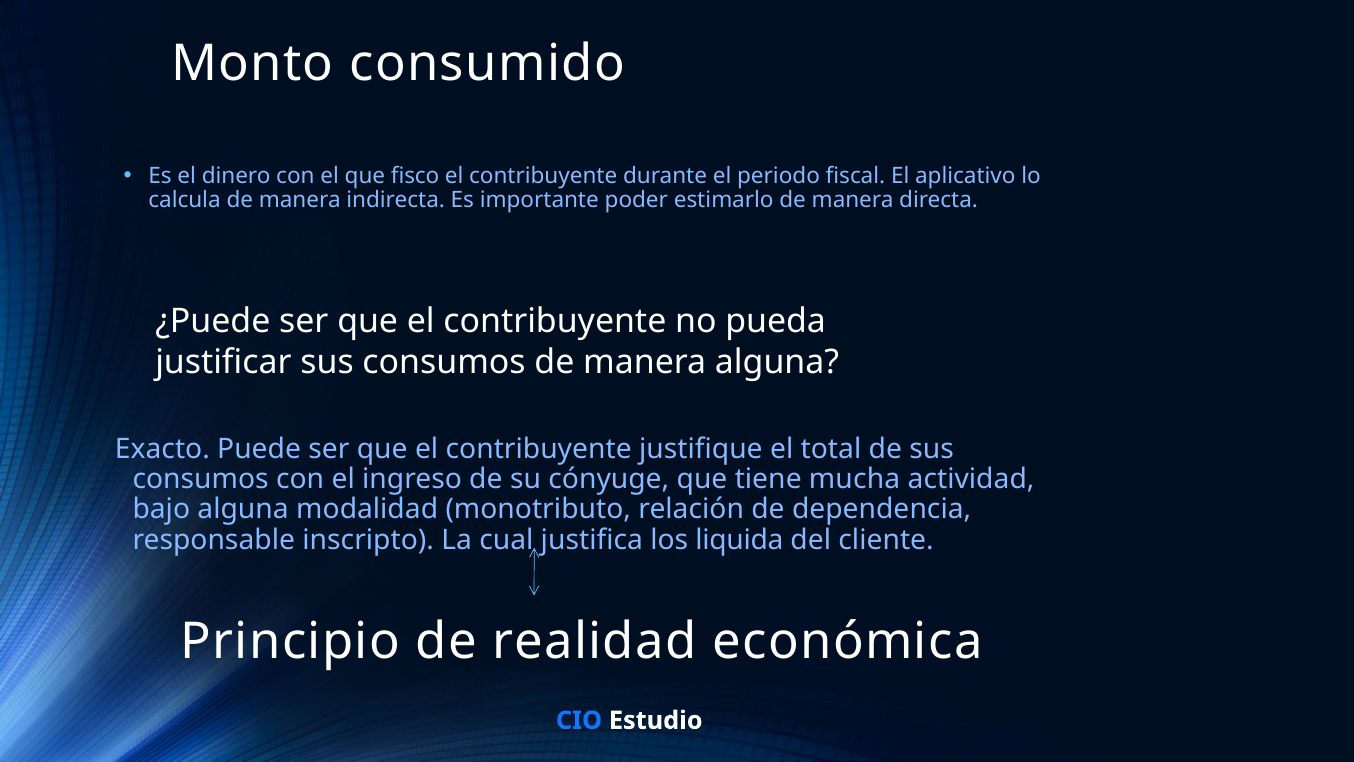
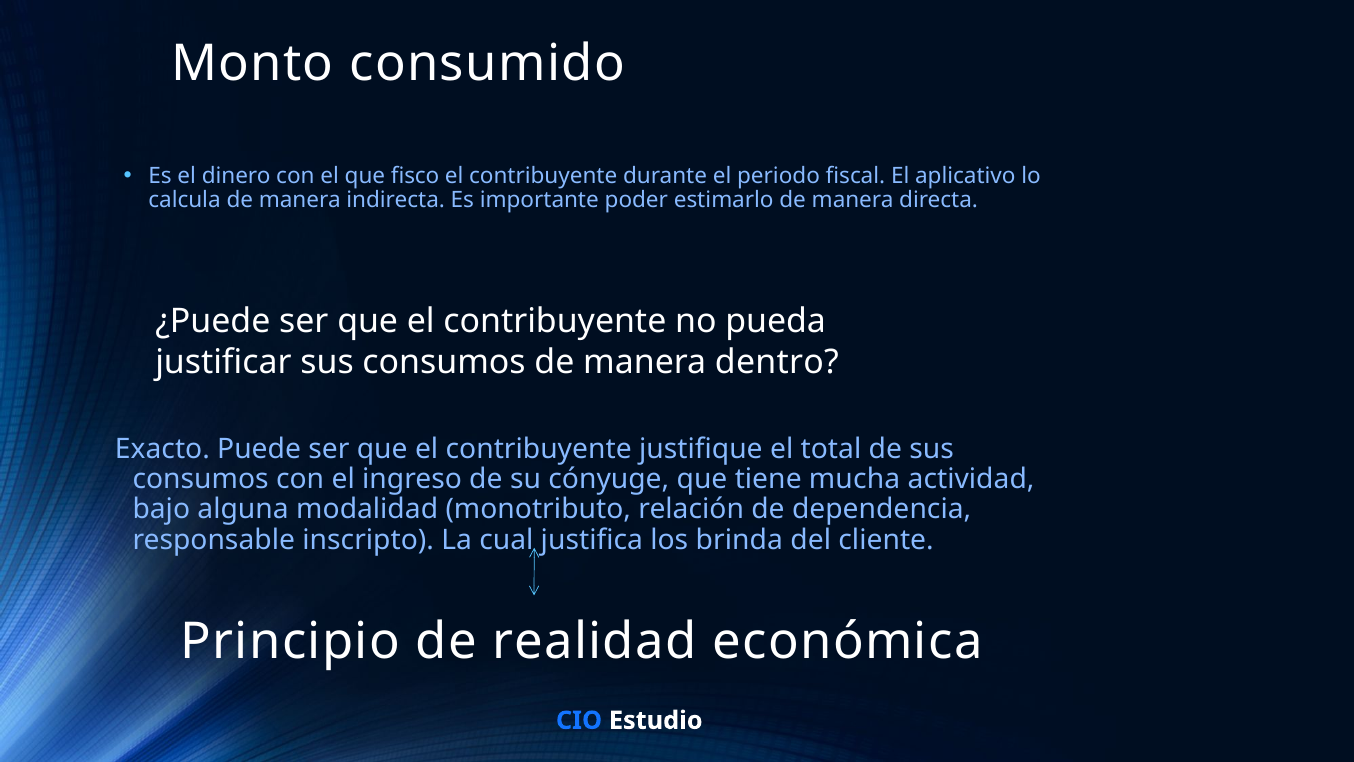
manera alguna: alguna -> dentro
liquida: liquida -> brinda
